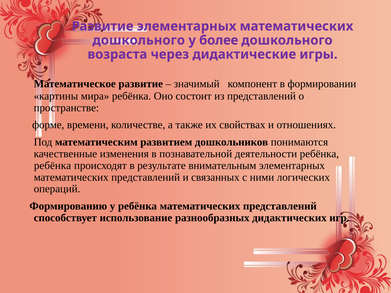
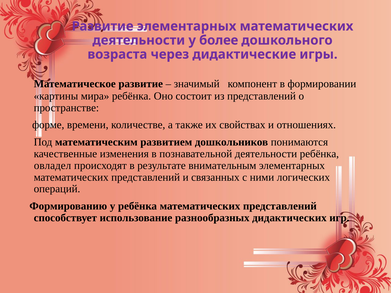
дошкольного at (139, 40): дошкольного -> деятельности
ребёнка at (53, 166): ребёнка -> овладел
